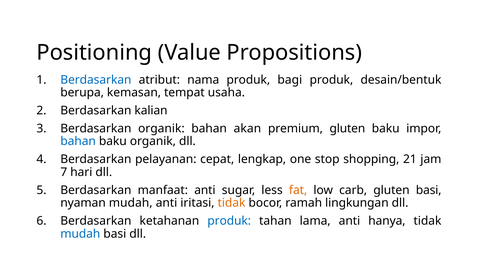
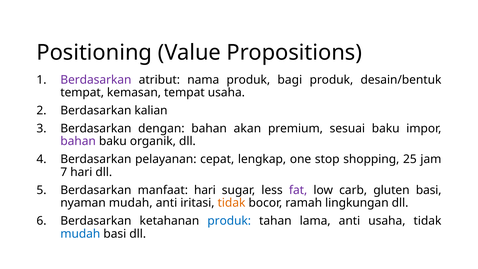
Berdasarkan at (96, 80) colour: blue -> purple
berupa at (82, 93): berupa -> tempat
Berdasarkan organik: organik -> dengan
premium gluten: gluten -> sesuai
bahan at (78, 141) colour: blue -> purple
21: 21 -> 25
manfaat anti: anti -> hari
fat colour: orange -> purple
anti hanya: hanya -> usaha
